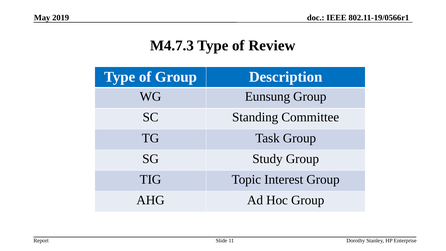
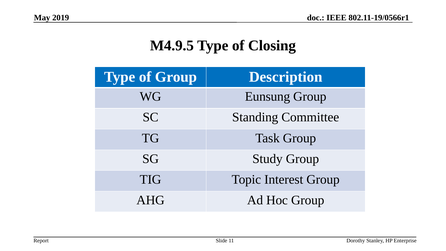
M4.7.3: M4.7.3 -> M4.9.5
Review: Review -> Closing
